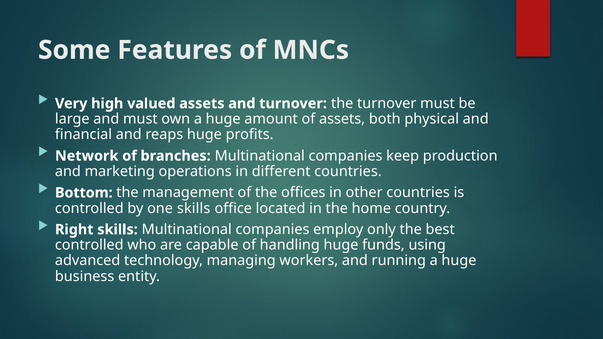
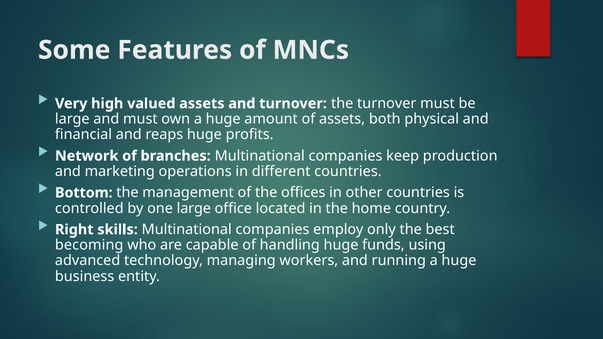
one skills: skills -> large
controlled at (89, 245): controlled -> becoming
